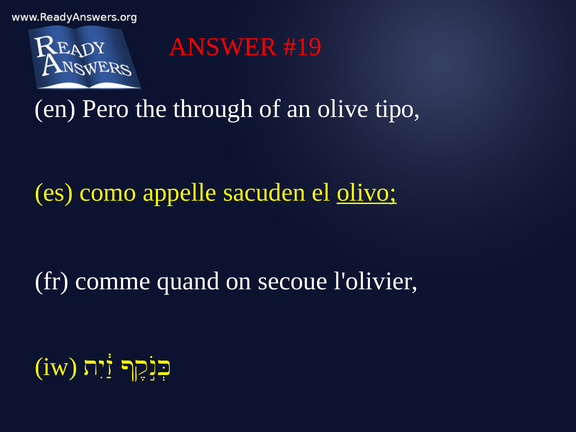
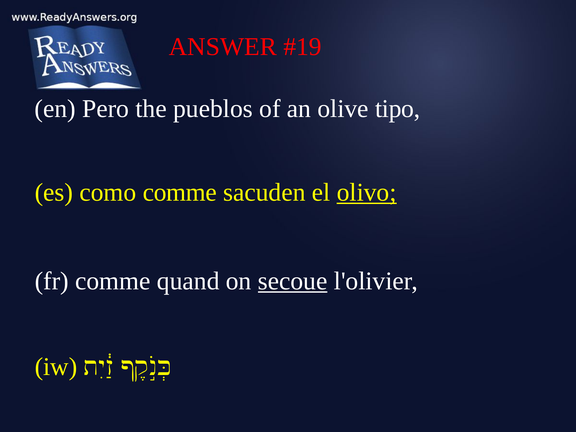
through: through -> pueblos
como appelle: appelle -> comme
secoue underline: none -> present
